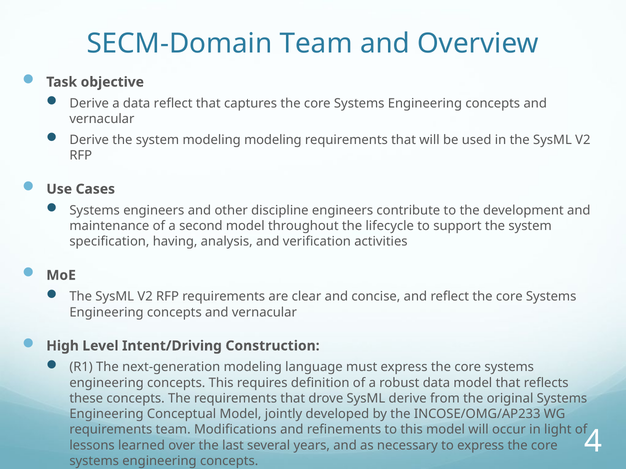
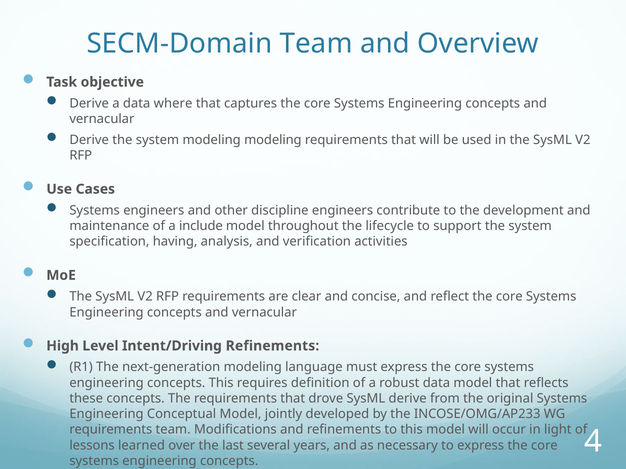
data reflect: reflect -> where
second: second -> include
Intent/Driving Construction: Construction -> Refinements
